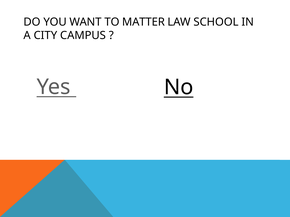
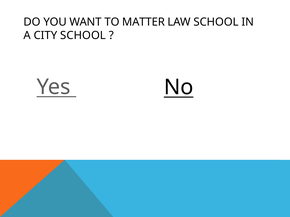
CITY CAMPUS: CAMPUS -> SCHOOL
